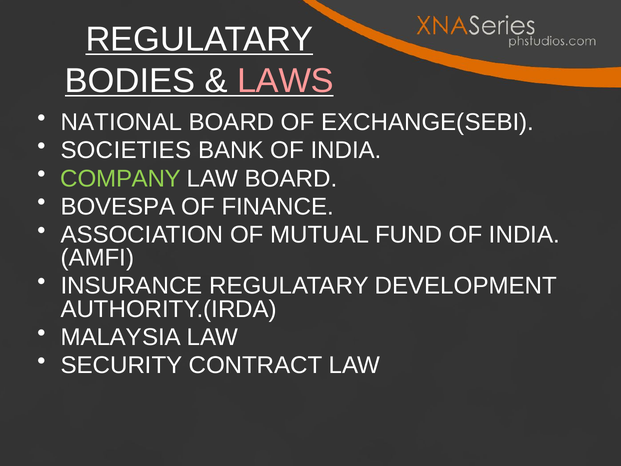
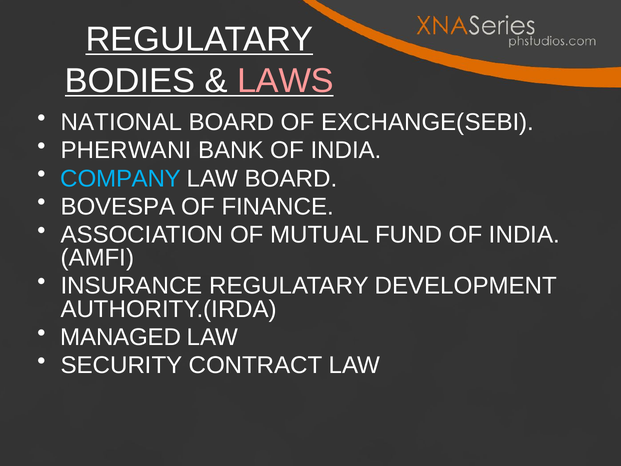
SOCIETIES: SOCIETIES -> PHERWANI
COMPANY colour: light green -> light blue
MALAYSIA: MALAYSIA -> MANAGED
